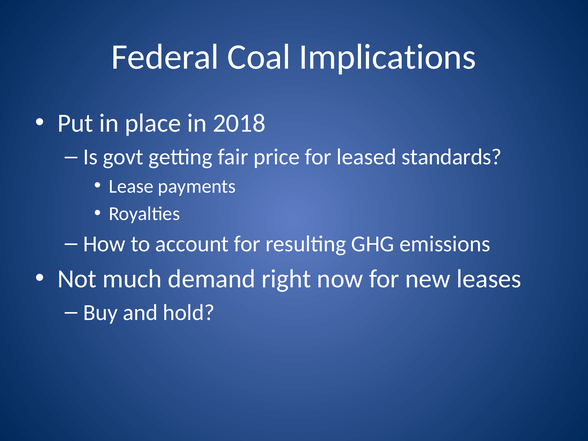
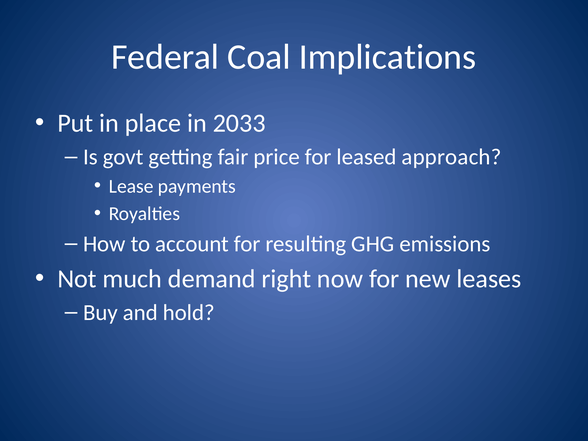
2018: 2018 -> 2033
standards: standards -> approach
